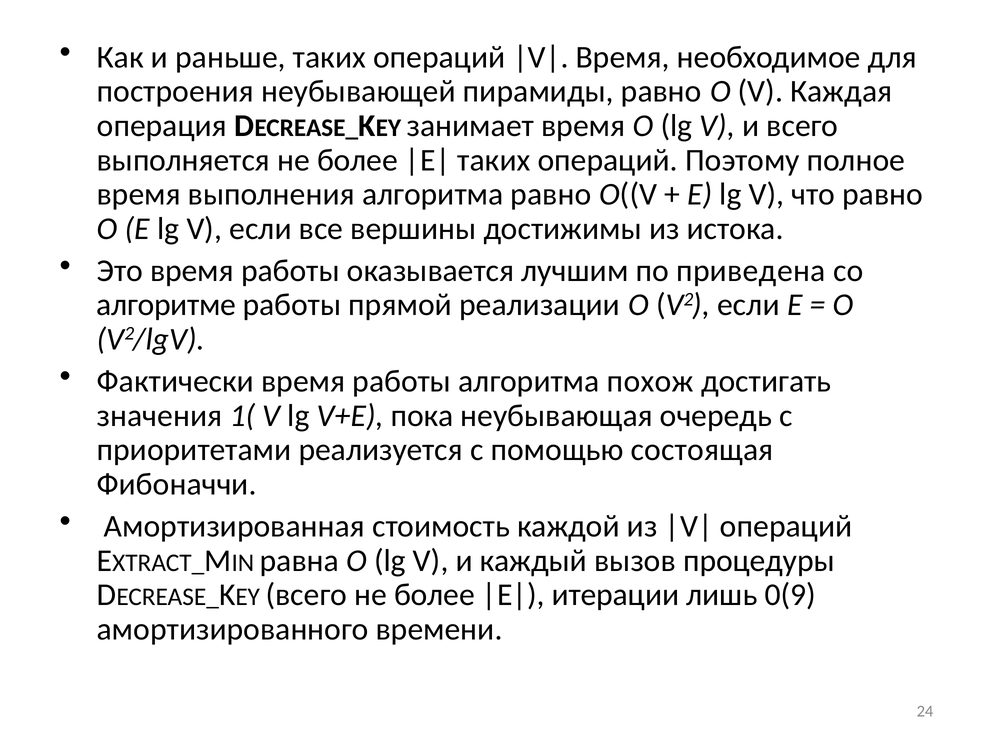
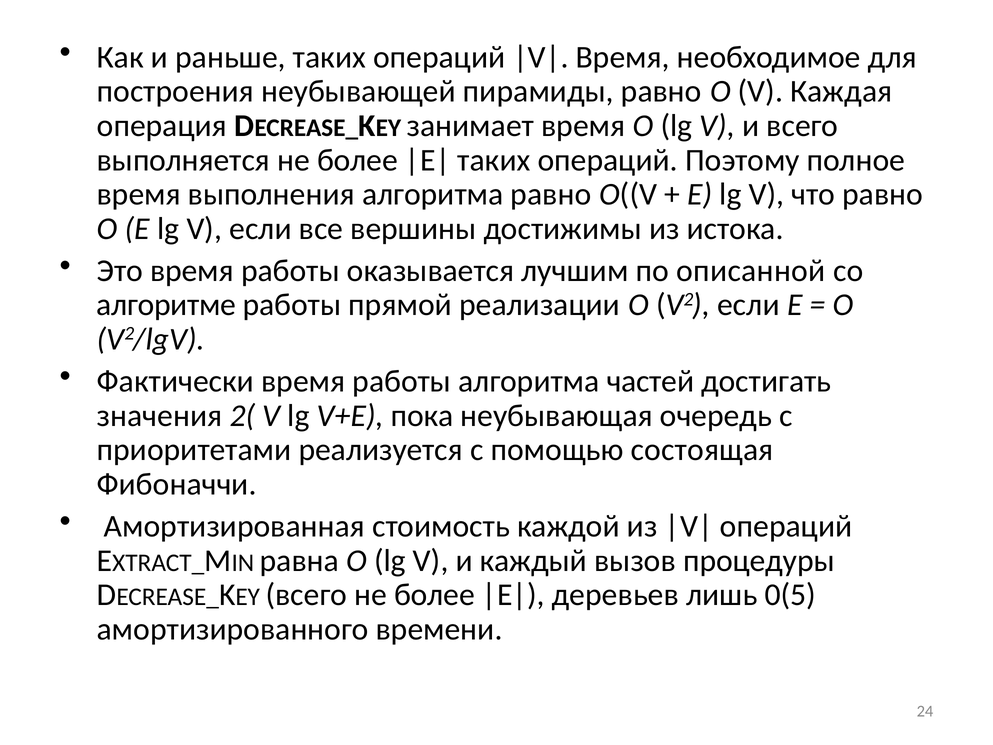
приведена: приведена -> описанной
похож: похож -> частей
1(: 1( -> 2(
итерации: итерации -> деревьев
0(9: 0(9 -> 0(5
